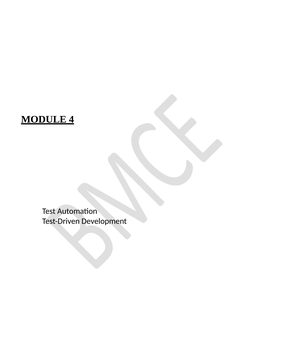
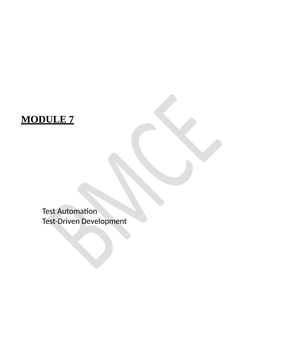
4: 4 -> 7
